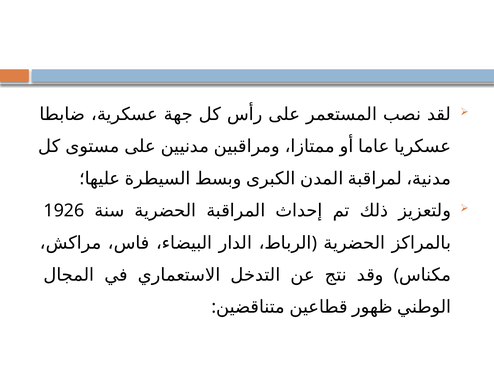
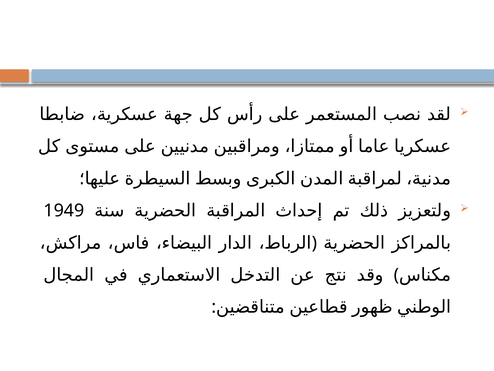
1926: 1926 -> 1949
